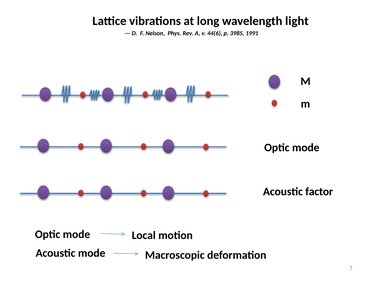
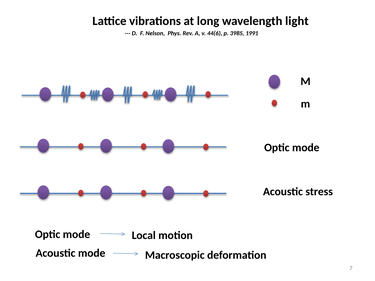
factor: factor -> stress
